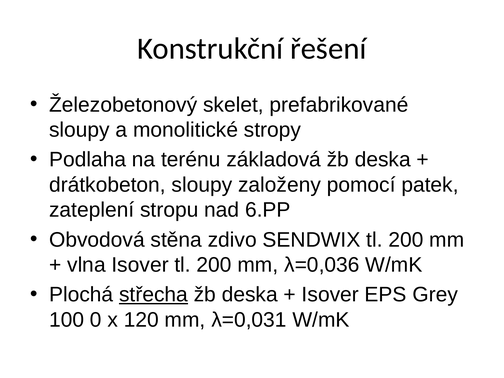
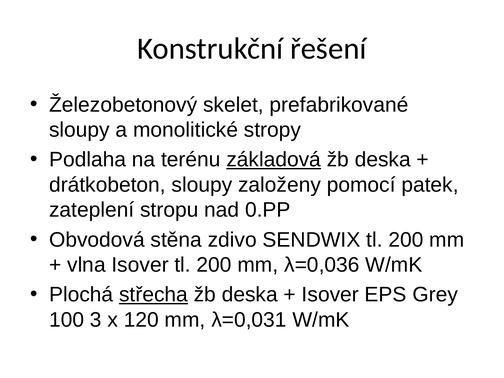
základová underline: none -> present
6.PP: 6.PP -> 0.PP
0: 0 -> 3
